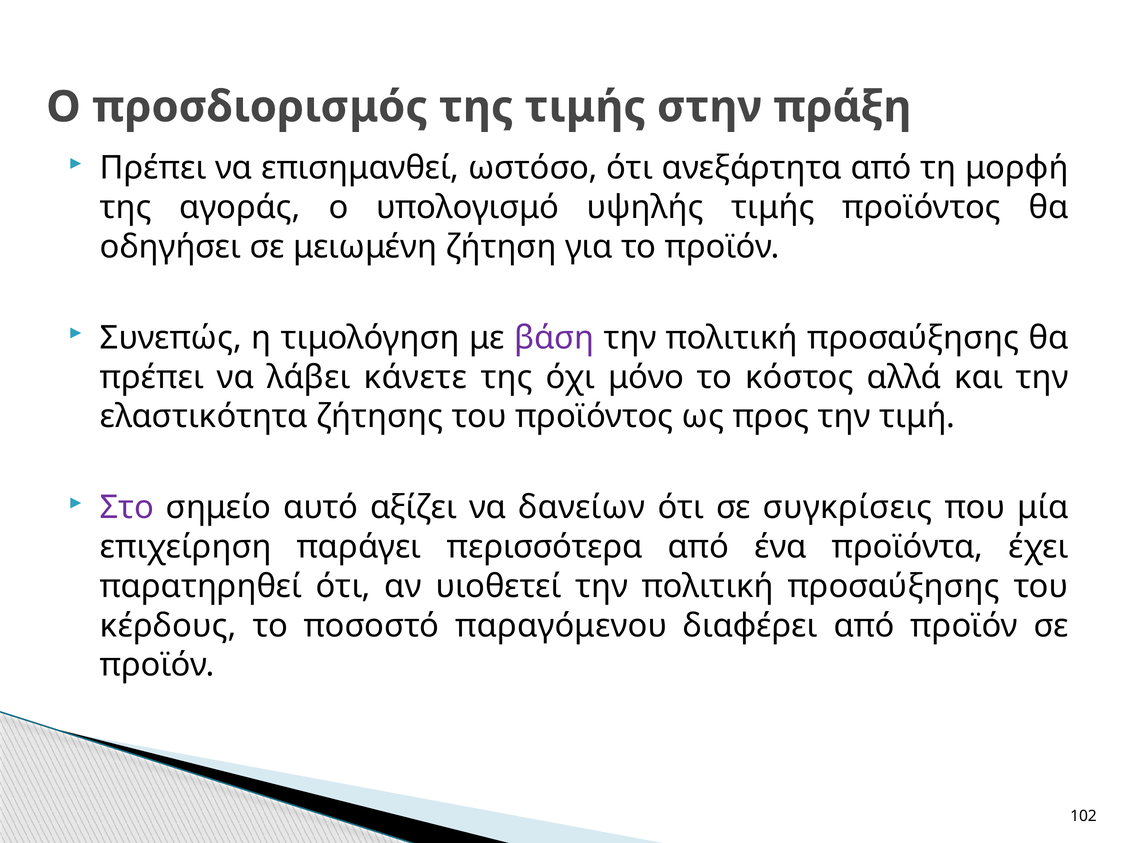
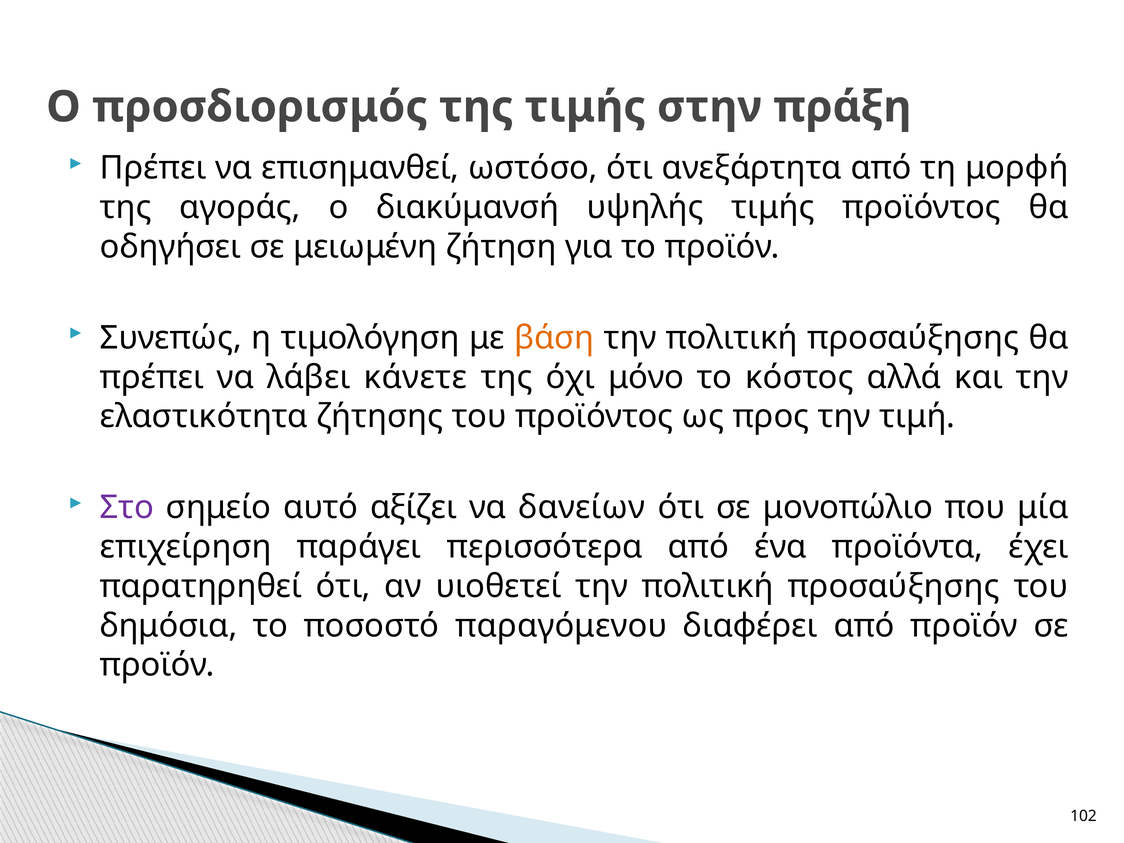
υπολογισμό: υπολογισμό -> διακύμανσή
βάση colour: purple -> orange
συγκρίσεις: συγκρίσεις -> μονοπώλιο
κέρδους: κέρδους -> δημόσια
